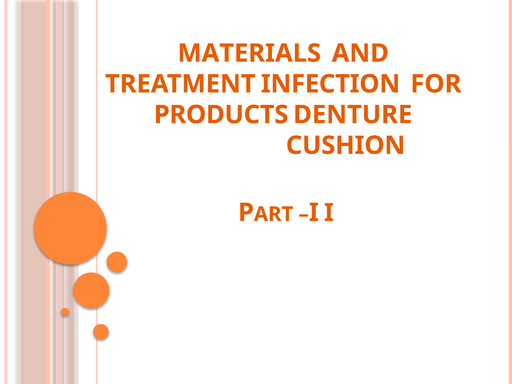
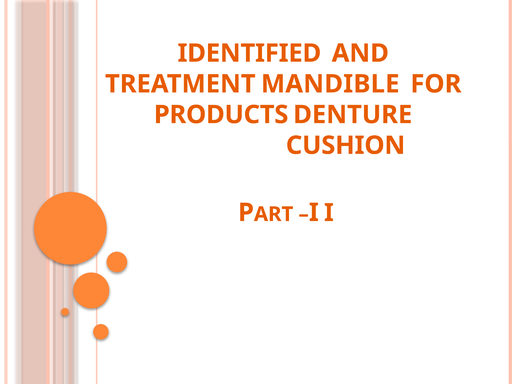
MATERIALS: MATERIALS -> IDENTIFIED
INFECTION: INFECTION -> MANDIBLE
